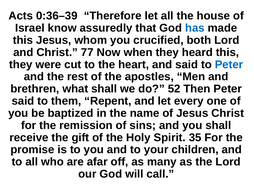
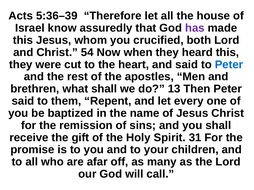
0:36–39: 0:36–39 -> 5:36–39
has colour: blue -> purple
77: 77 -> 54
52: 52 -> 13
35: 35 -> 31
